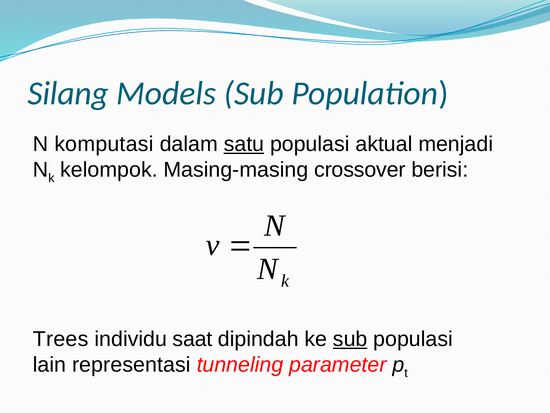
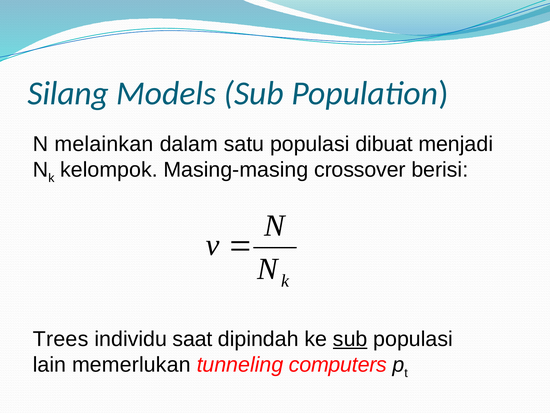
komputasi: komputasi -> melainkan
satu underline: present -> none
aktual: aktual -> dibuat
representasi: representasi -> memerlukan
parameter: parameter -> computers
